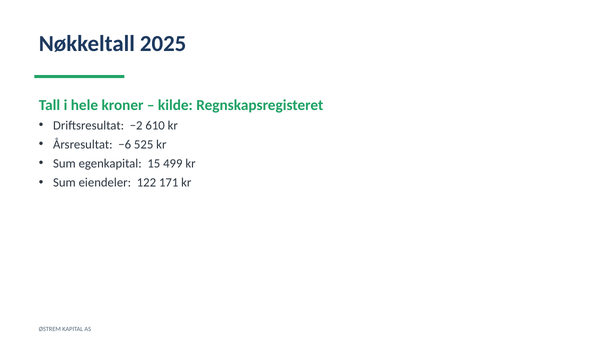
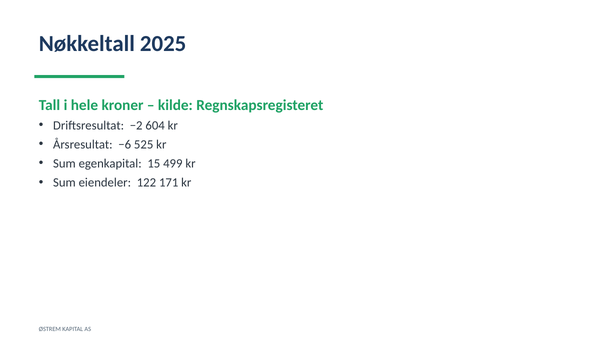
610: 610 -> 604
